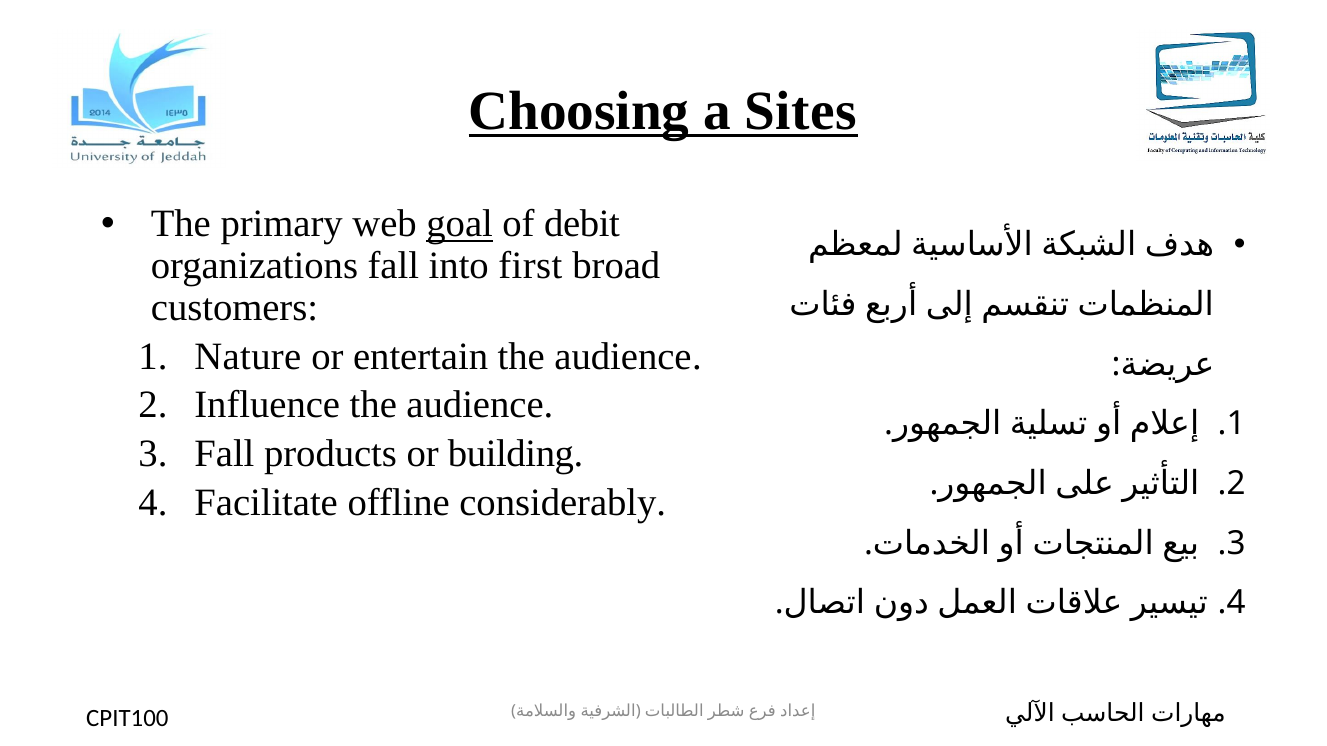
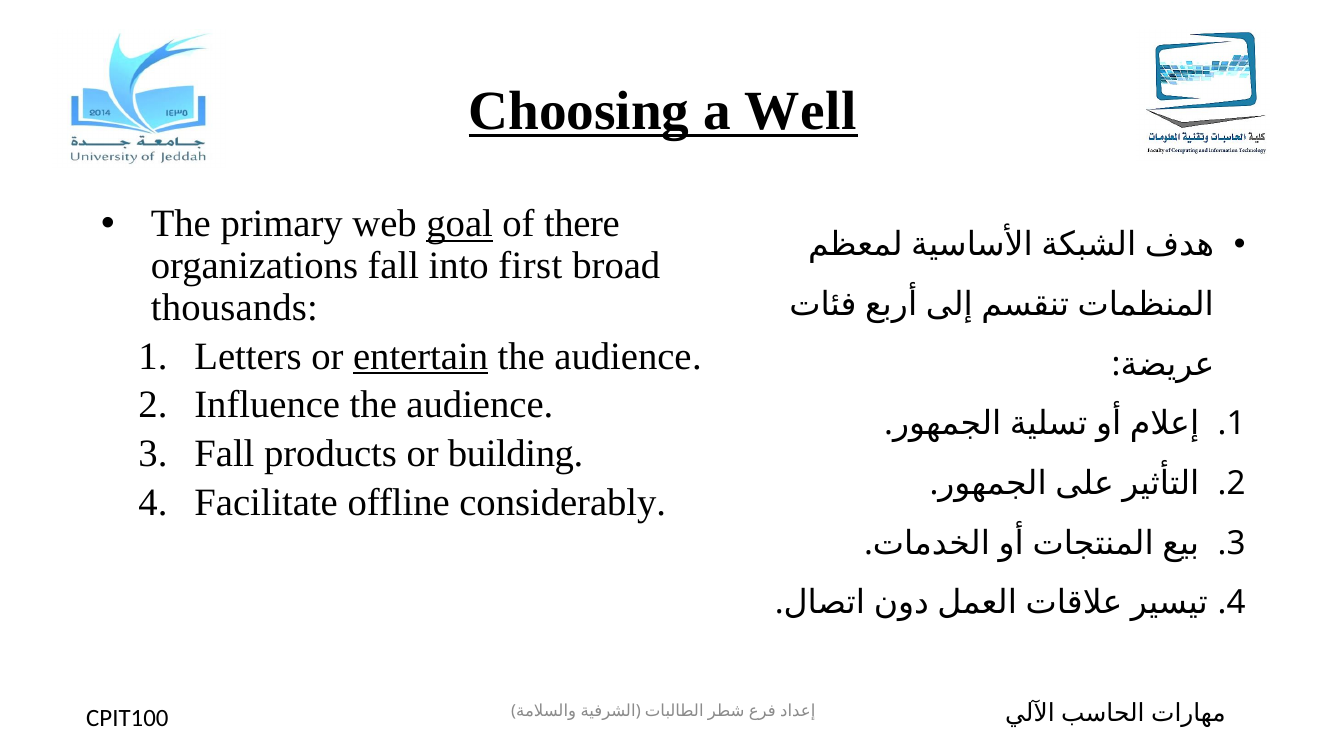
Sites: Sites -> Well
debit: debit -> there
customers: customers -> thousands
Nature: Nature -> Letters
entertain underline: none -> present
